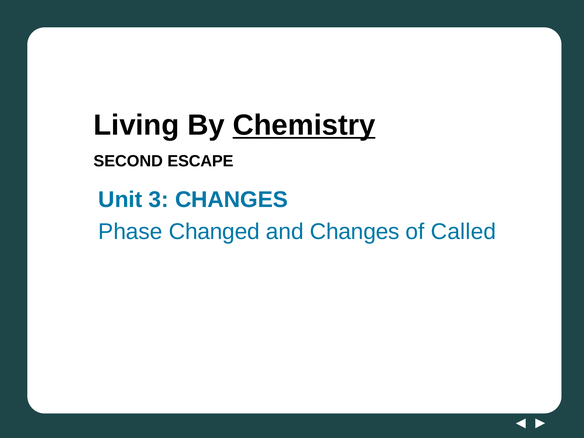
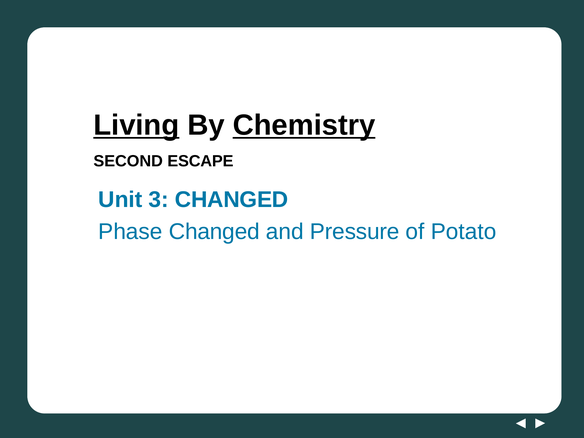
Living underline: none -> present
3 CHANGES: CHANGES -> CHANGED
and Changes: Changes -> Pressure
Called: Called -> Potato
